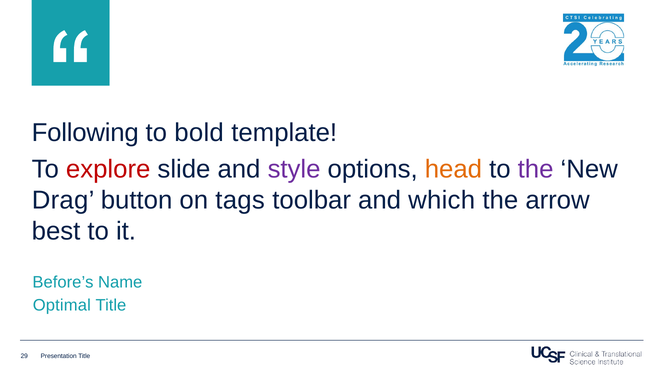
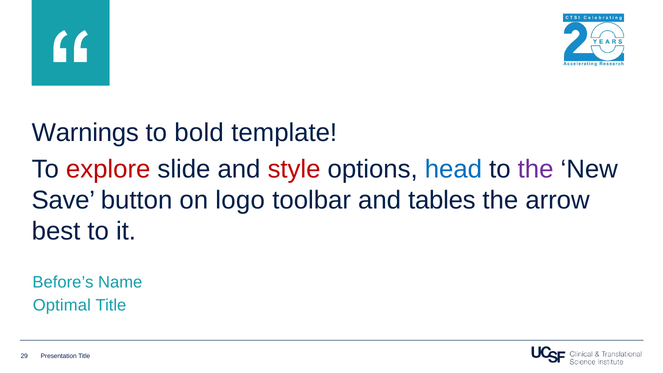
Following: Following -> Warnings
style colour: purple -> red
head colour: orange -> blue
Drag: Drag -> Save
tags: tags -> logo
which: which -> tables
